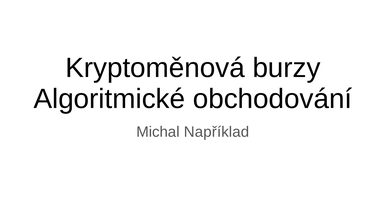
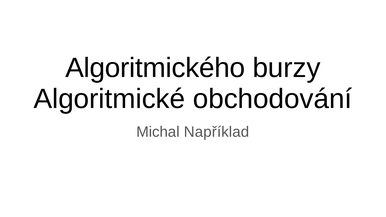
Kryptoměnová: Kryptoměnová -> Algoritmického
